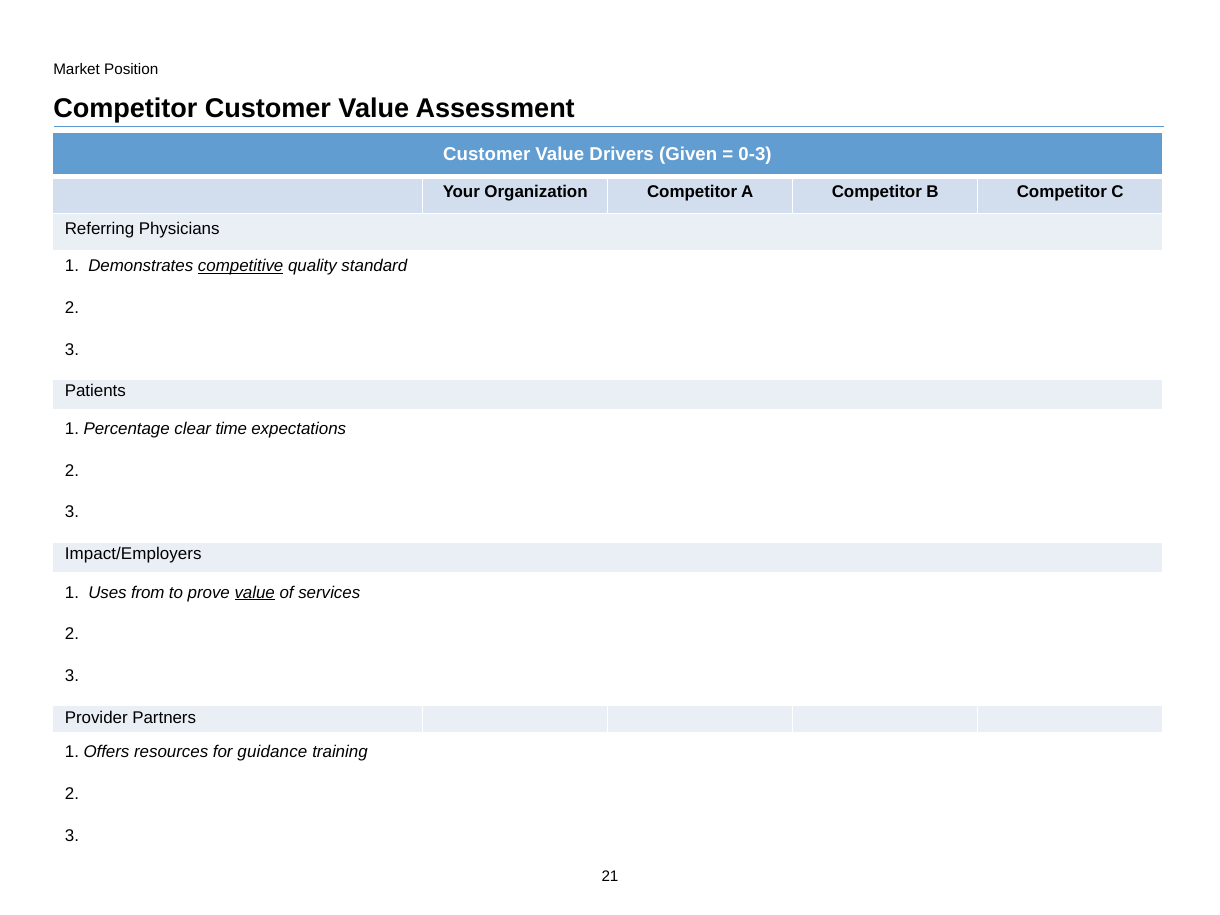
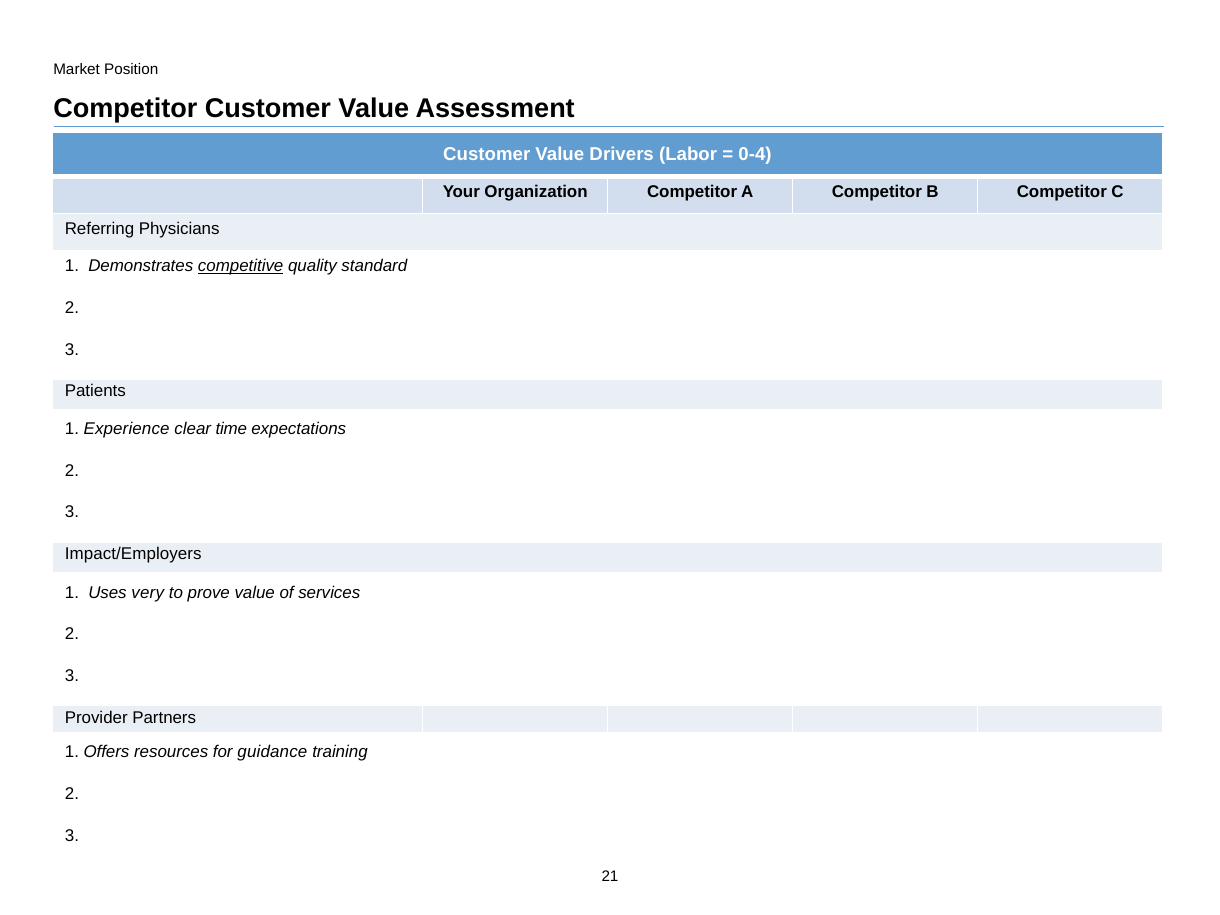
Given: Given -> Labor
0-3: 0-3 -> 0-4
Percentage: Percentage -> Experience
from: from -> very
value at (255, 593) underline: present -> none
